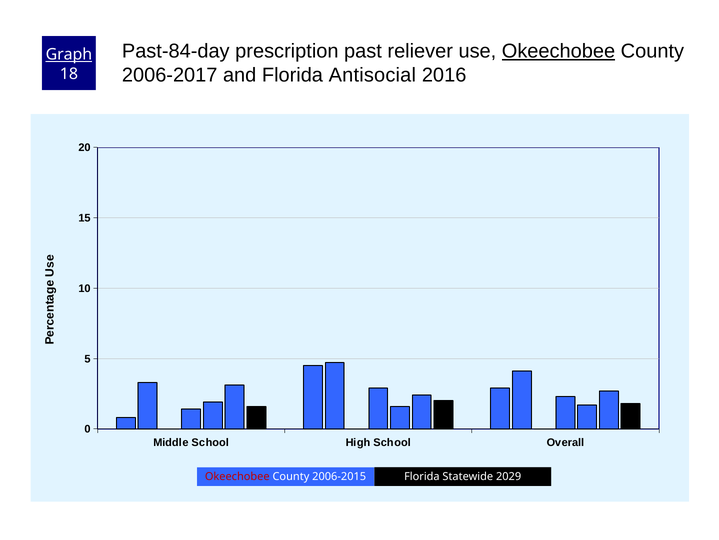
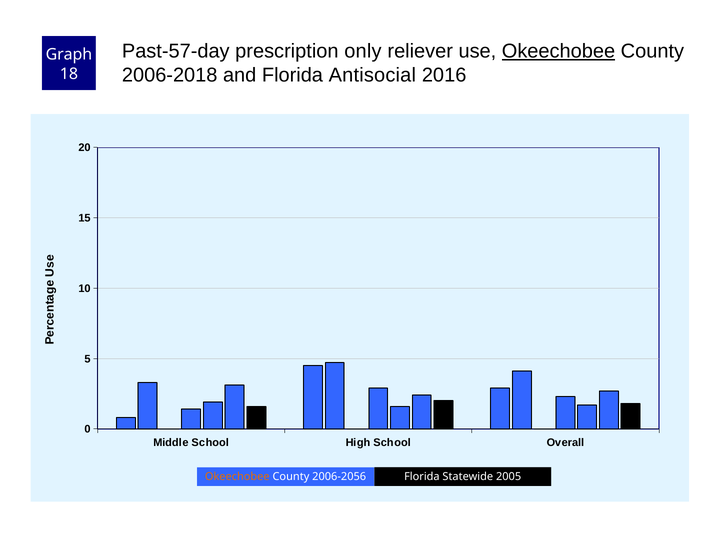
Past-84-day: Past-84-day -> Past-57-day
past: past -> only
Graph underline: present -> none
2006-2017: 2006-2017 -> 2006-2018
Okeechobee at (237, 476) colour: red -> orange
2006-2015: 2006-2015 -> 2006-2056
2029: 2029 -> 2005
